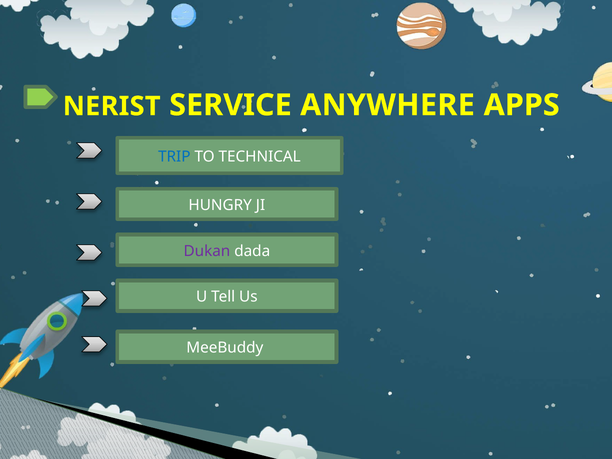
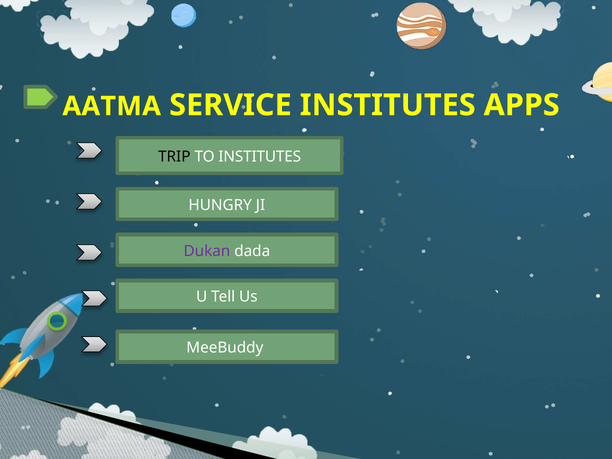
NERIST: NERIST -> AATMA
SERVICE ANYWHERE: ANYWHERE -> INSTITUTES
TRIP colour: blue -> black
TO TECHNICAL: TECHNICAL -> INSTITUTES
